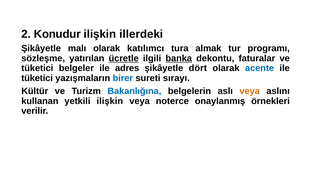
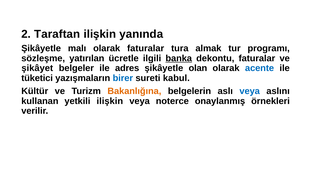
Konudur: Konudur -> Taraftan
illerdeki: illerdeki -> yanında
olarak katılımcı: katılımcı -> faturalar
ücretle underline: present -> none
tüketici at (37, 68): tüketici -> şikâyet
dört: dört -> olan
sırayı: sırayı -> kabul
Bakanlığına colour: blue -> orange
veya at (250, 91) colour: orange -> blue
